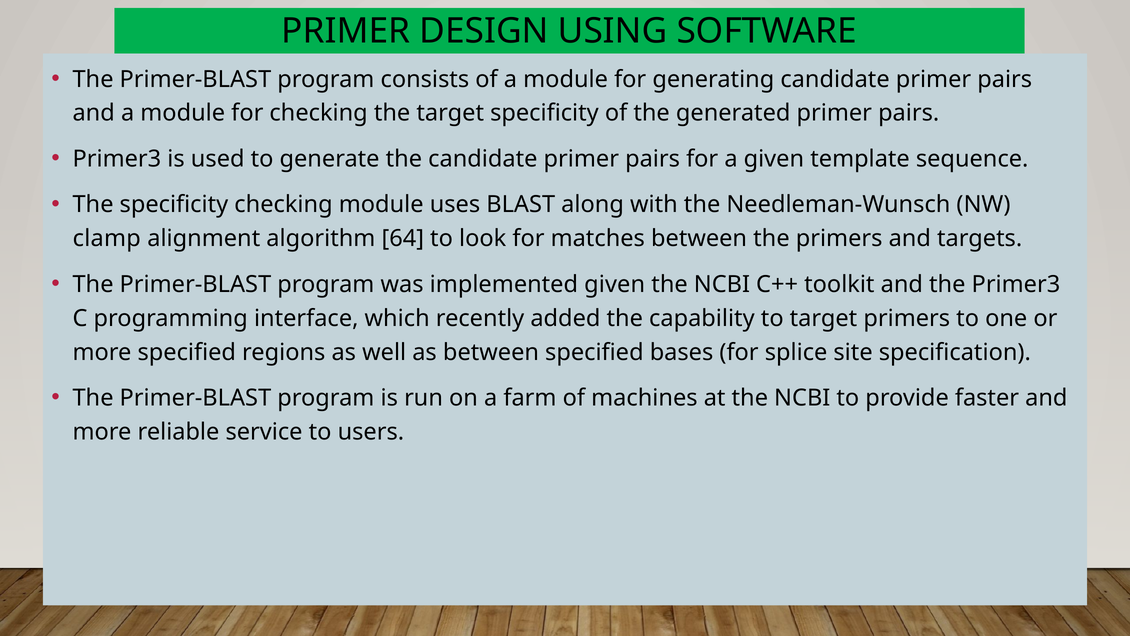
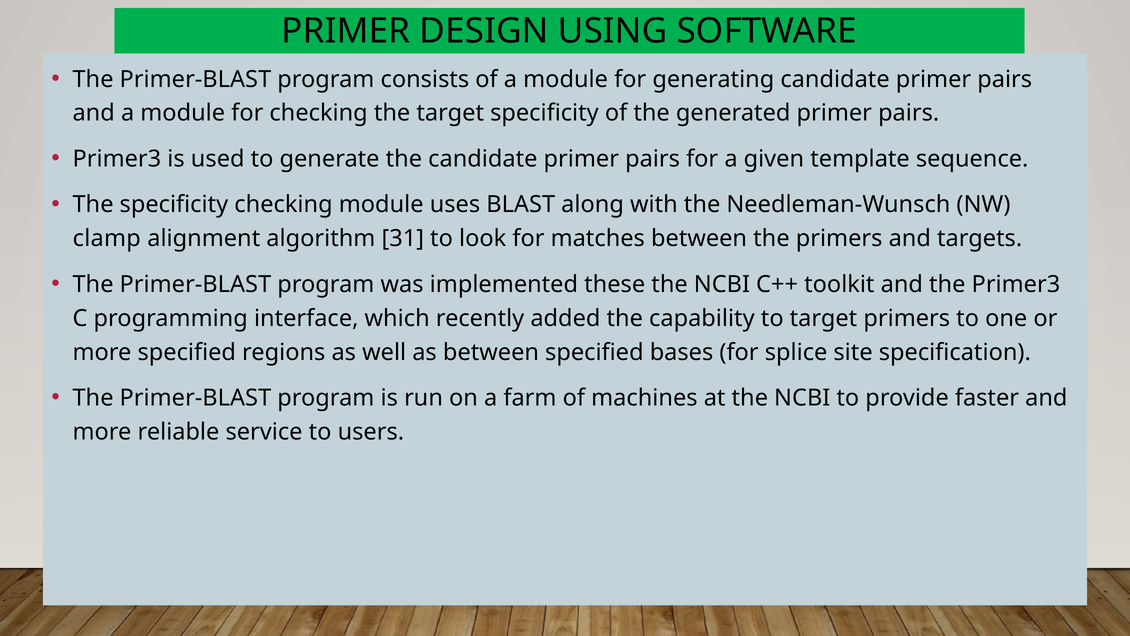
64: 64 -> 31
implemented given: given -> these
